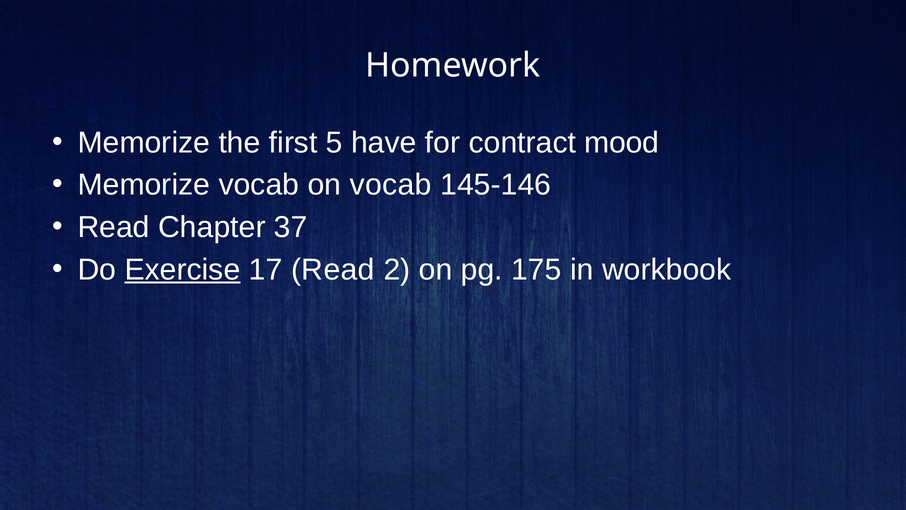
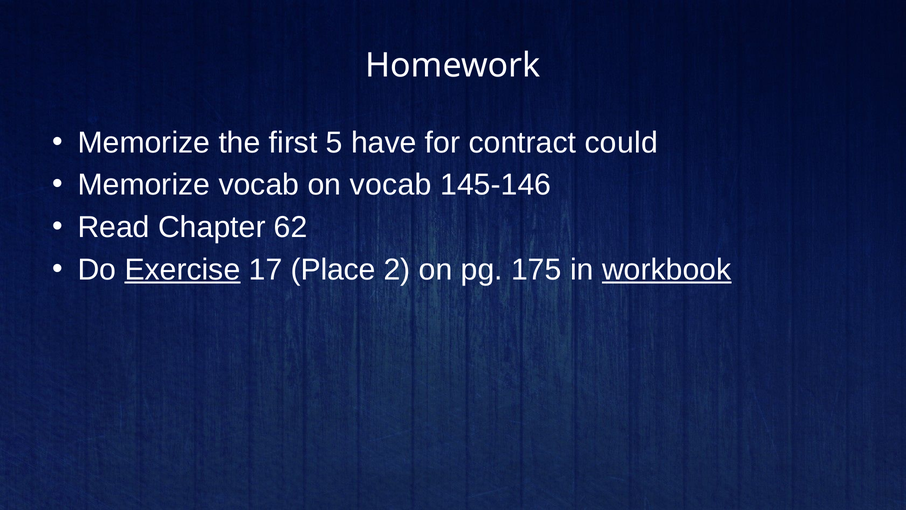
mood: mood -> could
37: 37 -> 62
17 Read: Read -> Place
workbook underline: none -> present
